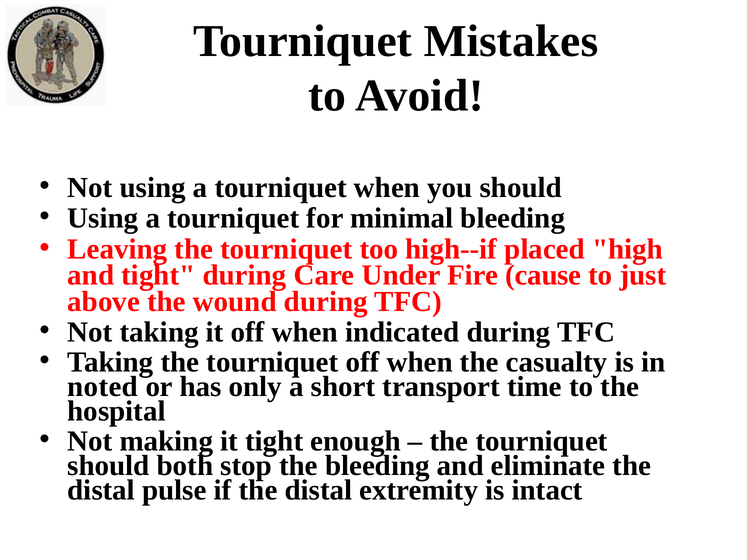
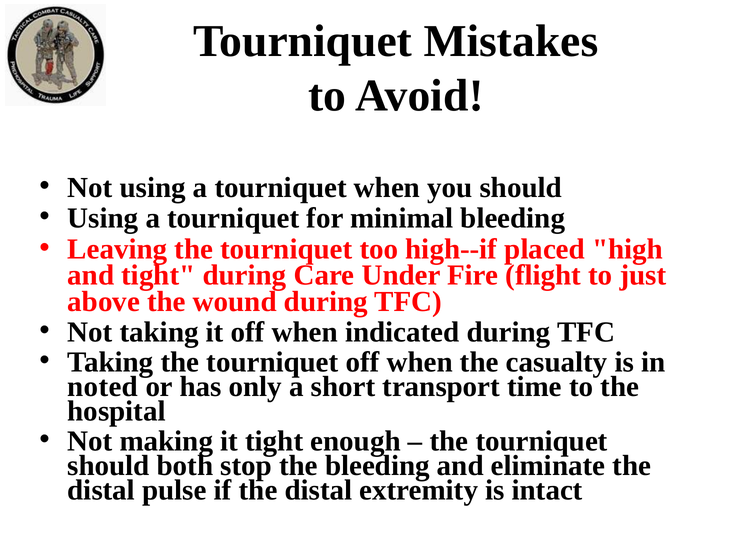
cause: cause -> flight
